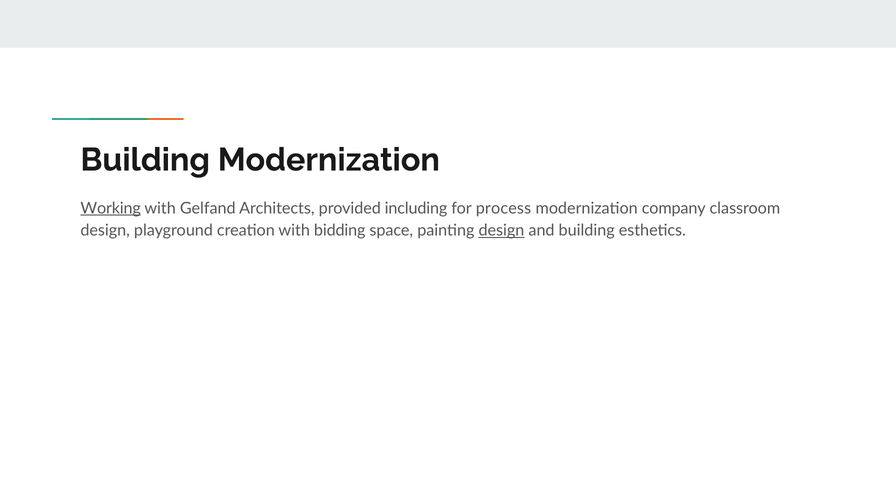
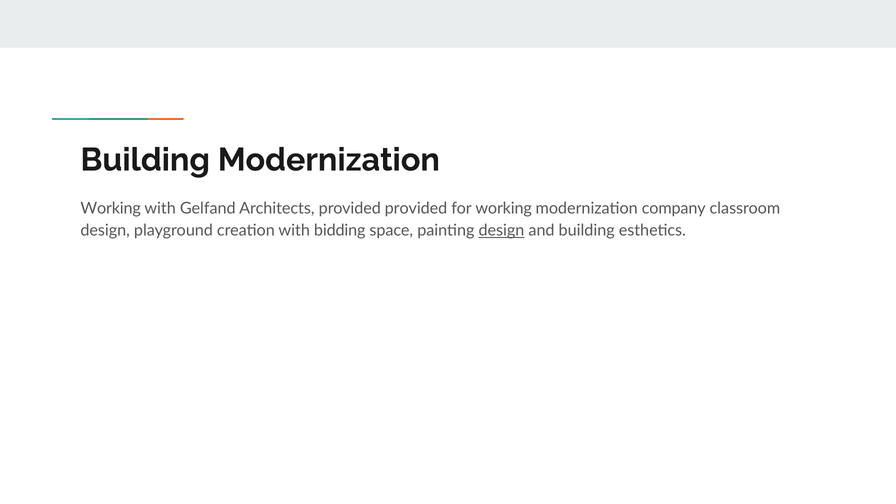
Working at (111, 208) underline: present -> none
provided including: including -> provided
for process: process -> working
